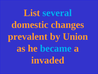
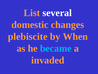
several colour: light blue -> white
prevalent: prevalent -> plebiscite
Union: Union -> When
